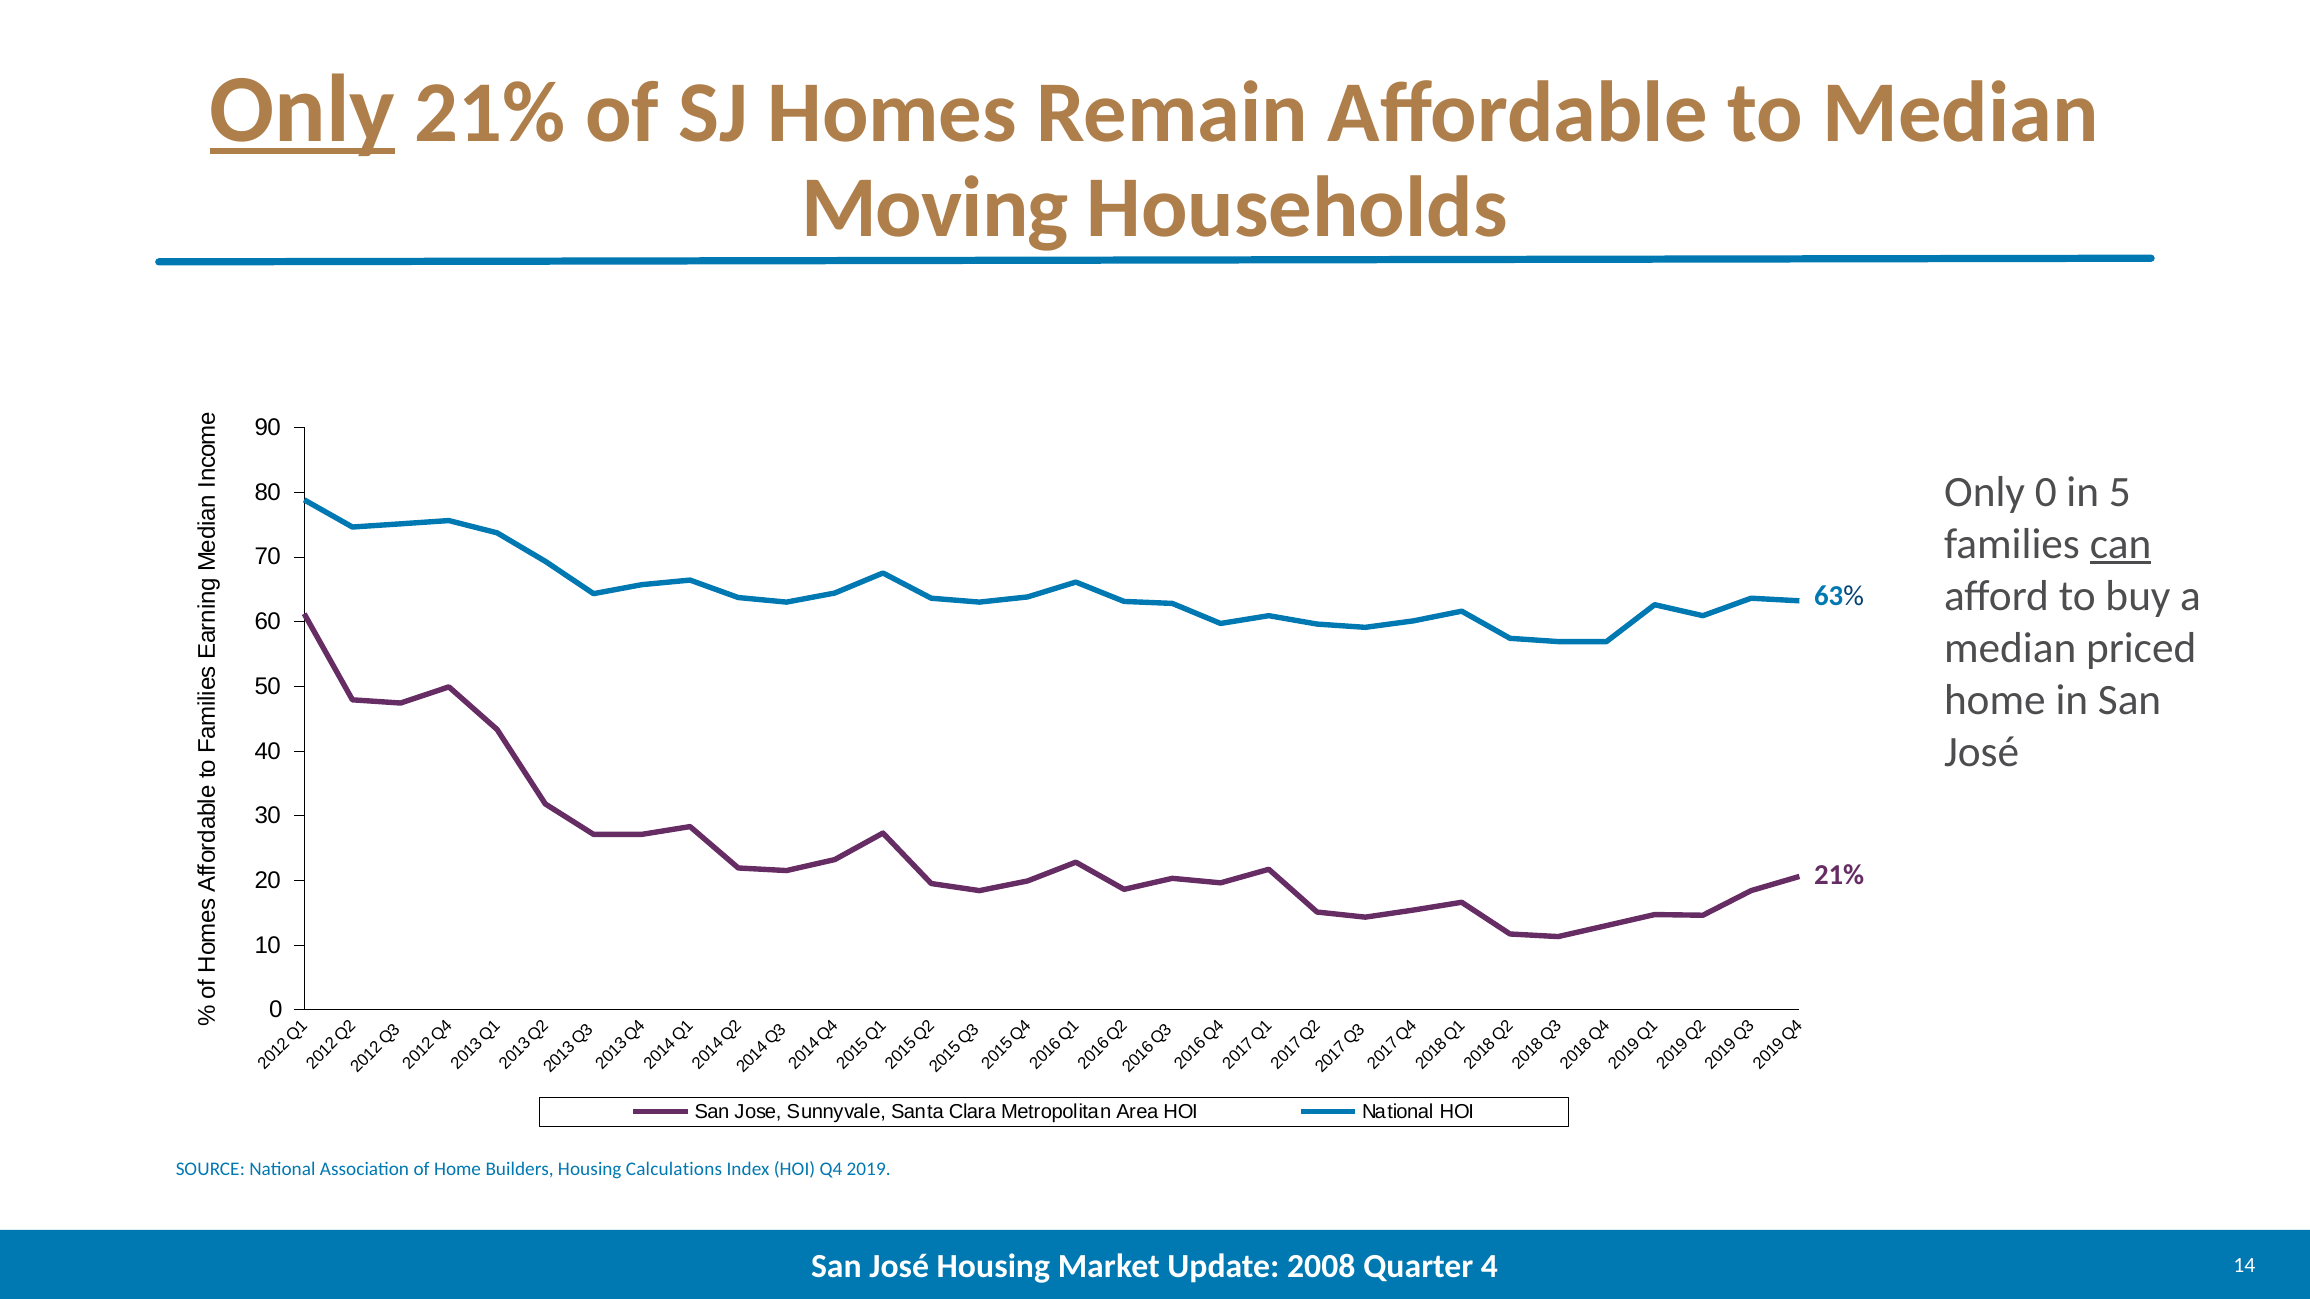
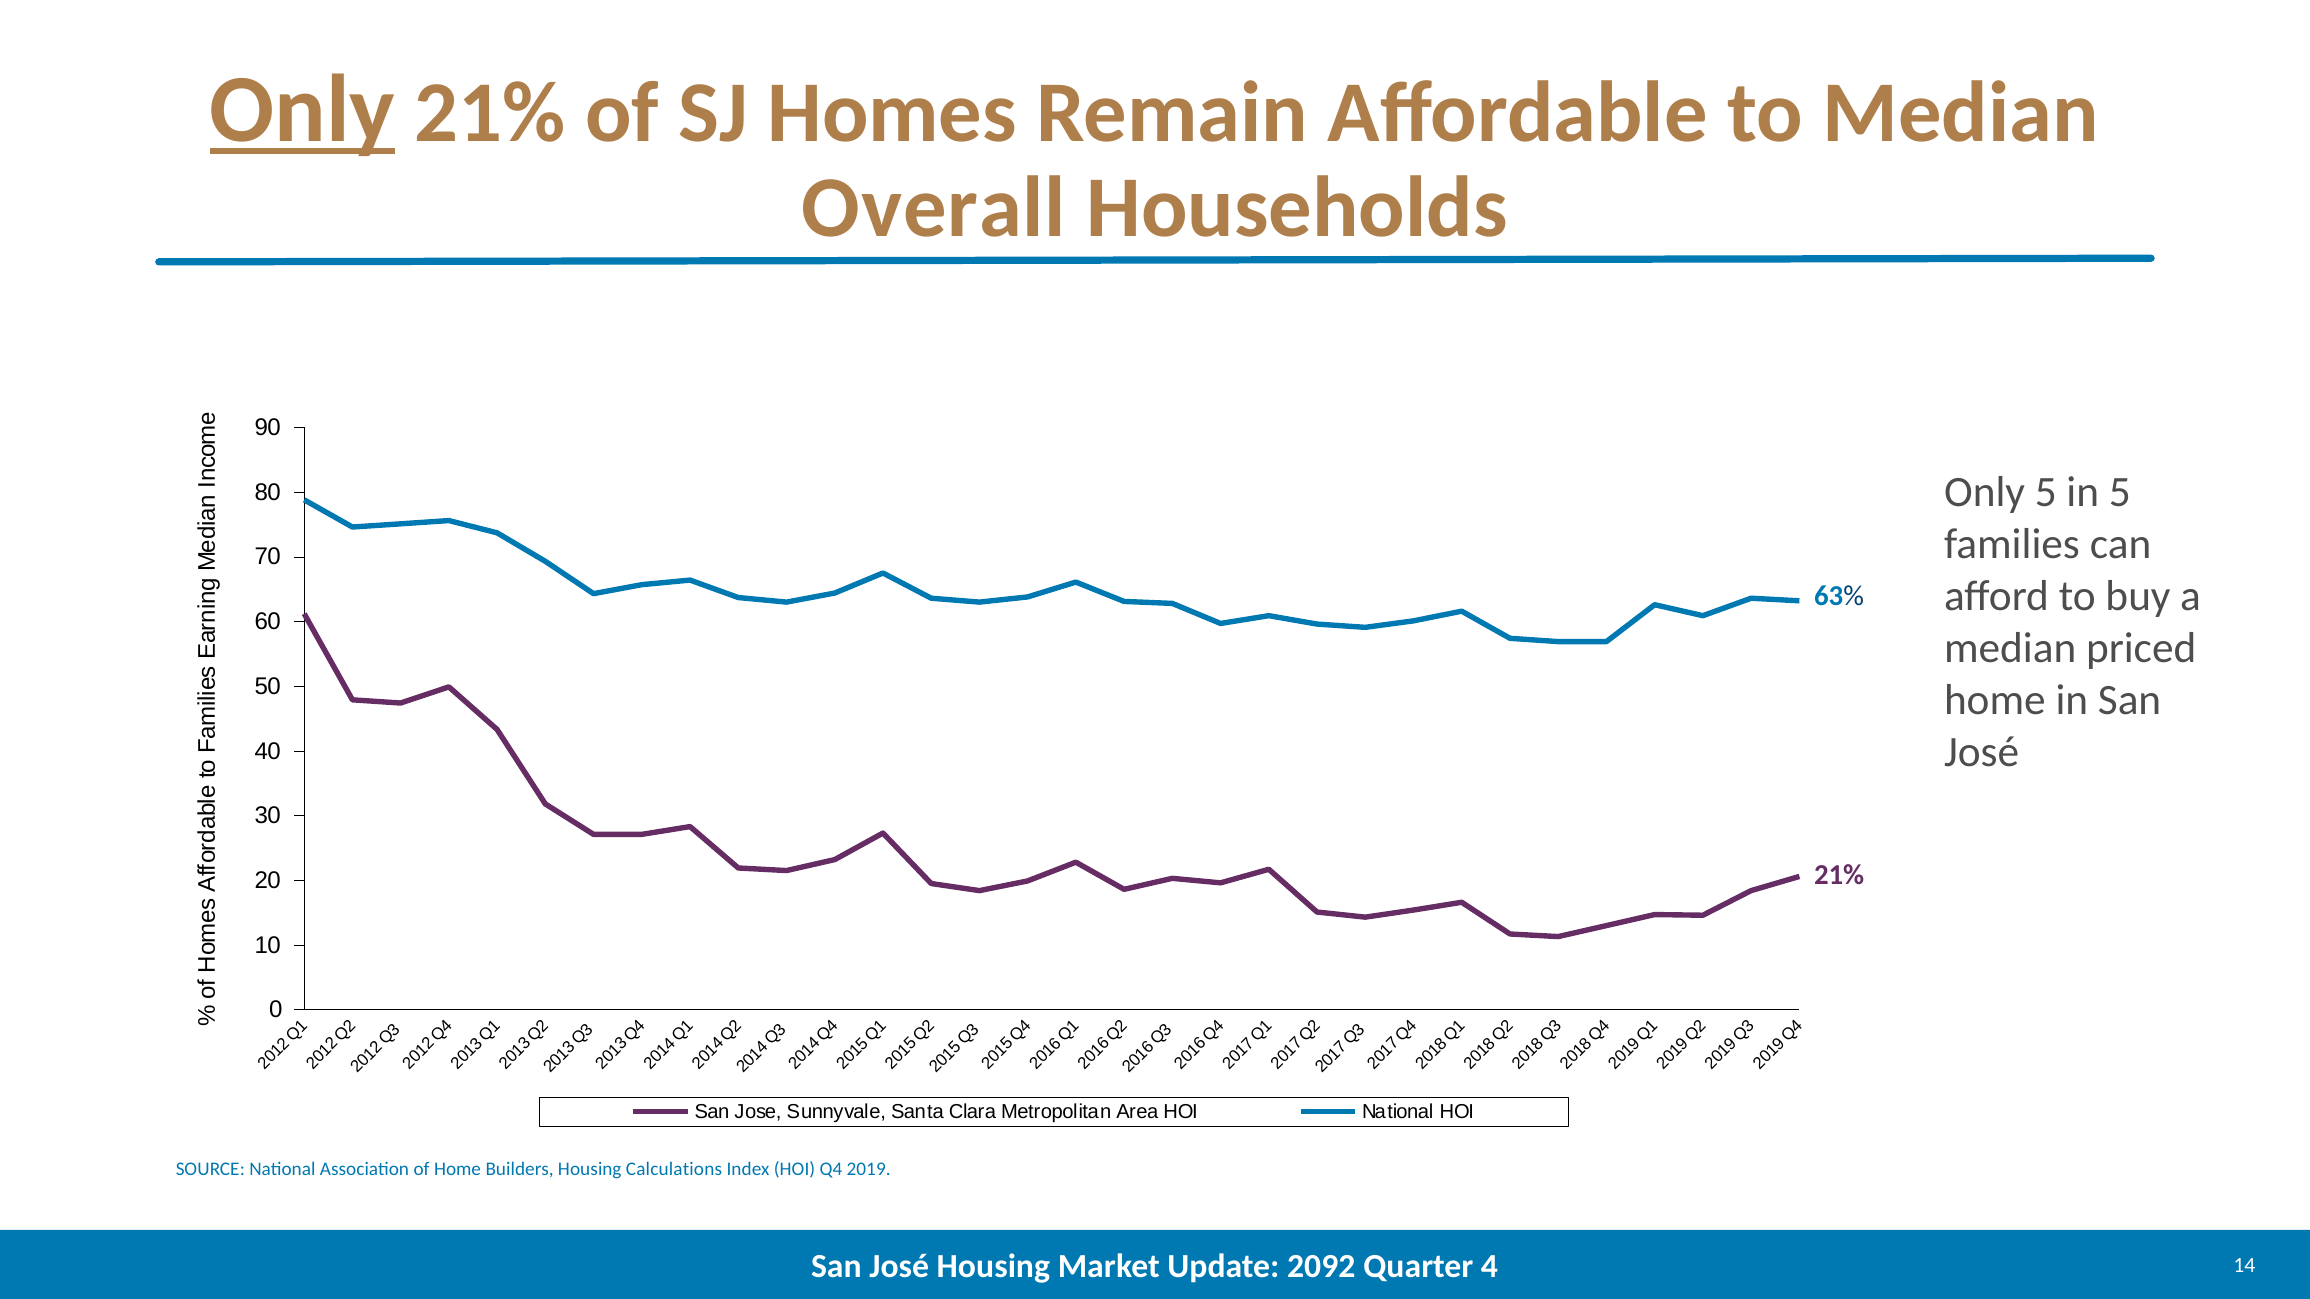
Moving: Moving -> Overall
Only 0: 0 -> 5
can underline: present -> none
2008: 2008 -> 2092
